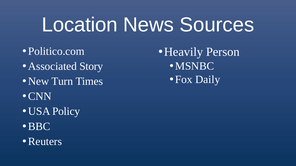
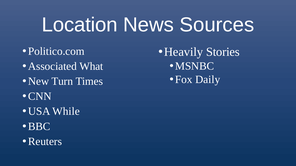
Person: Person -> Stories
Story: Story -> What
Policy: Policy -> While
